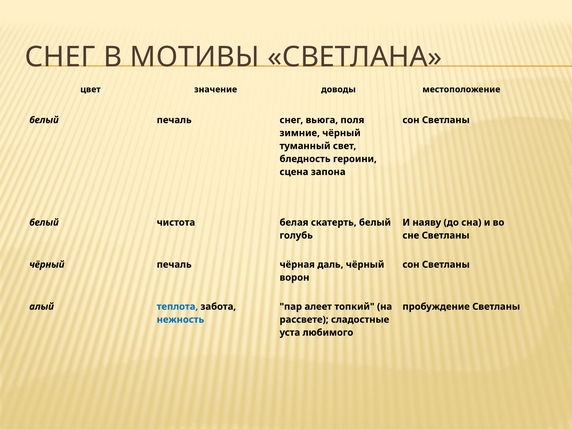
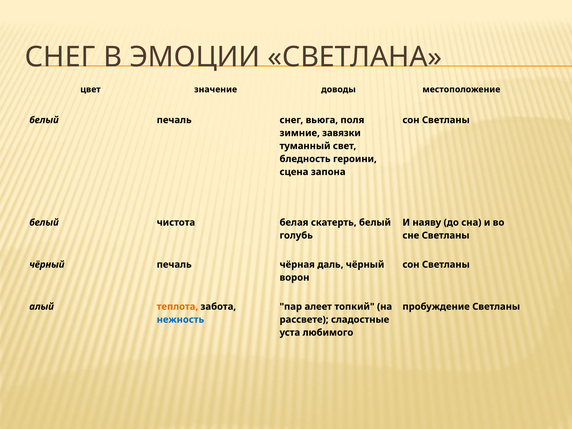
МОТИВЫ: МОТИВЫ -> ЭМОЦИИ
зимние чёрный: чёрный -> завязки
теплота colour: blue -> orange
